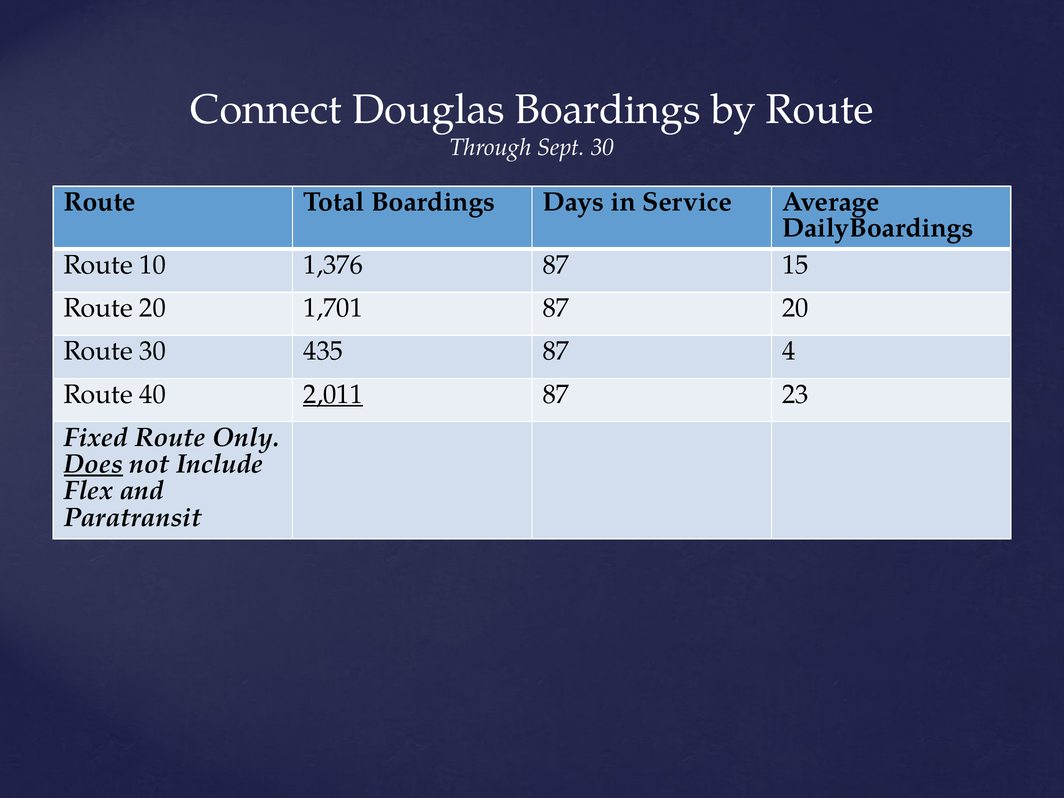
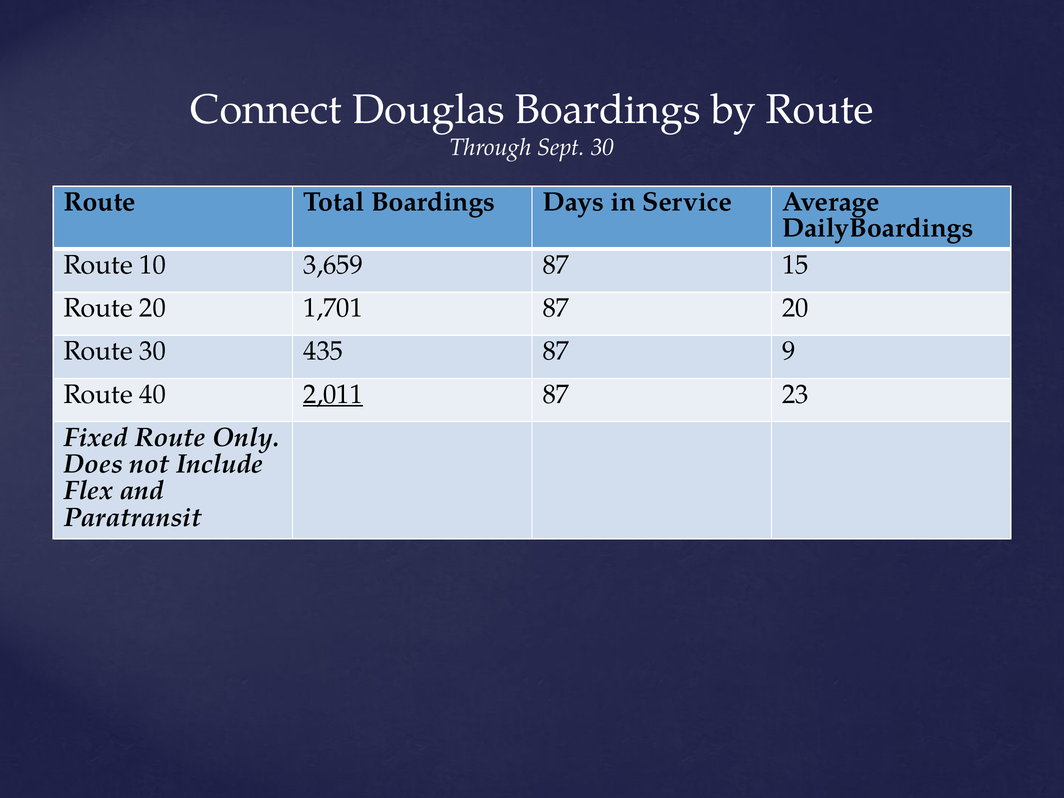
1,376: 1,376 -> 3,659
4: 4 -> 9
Does underline: present -> none
